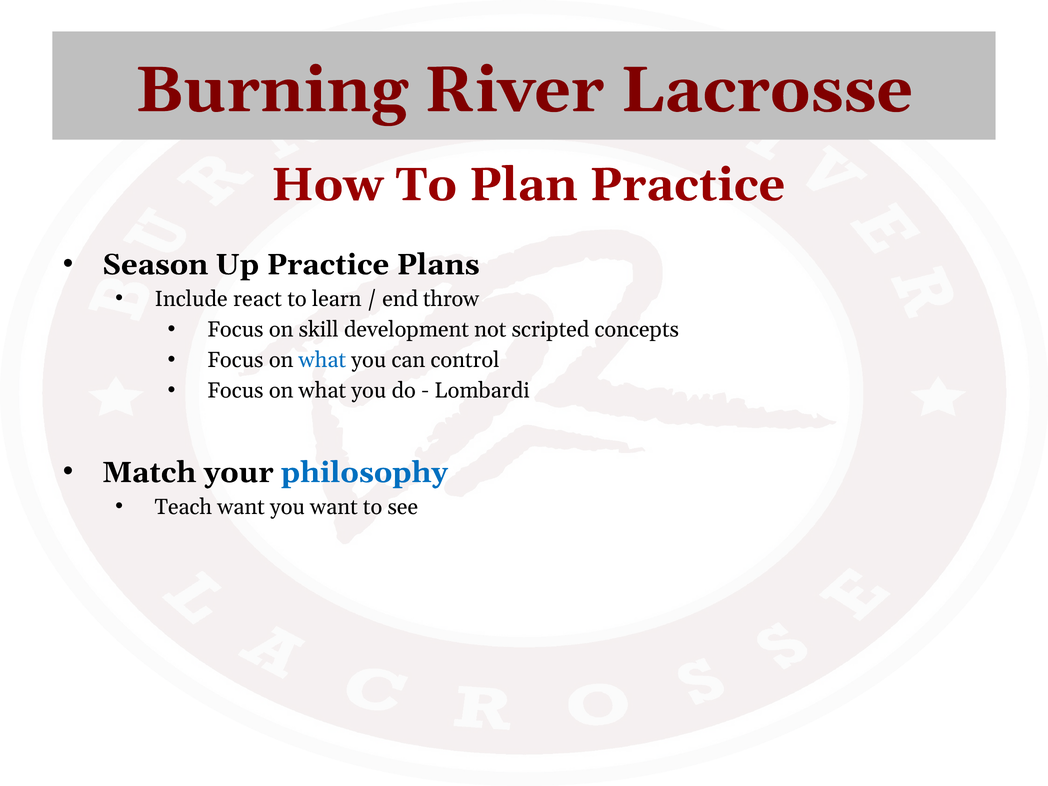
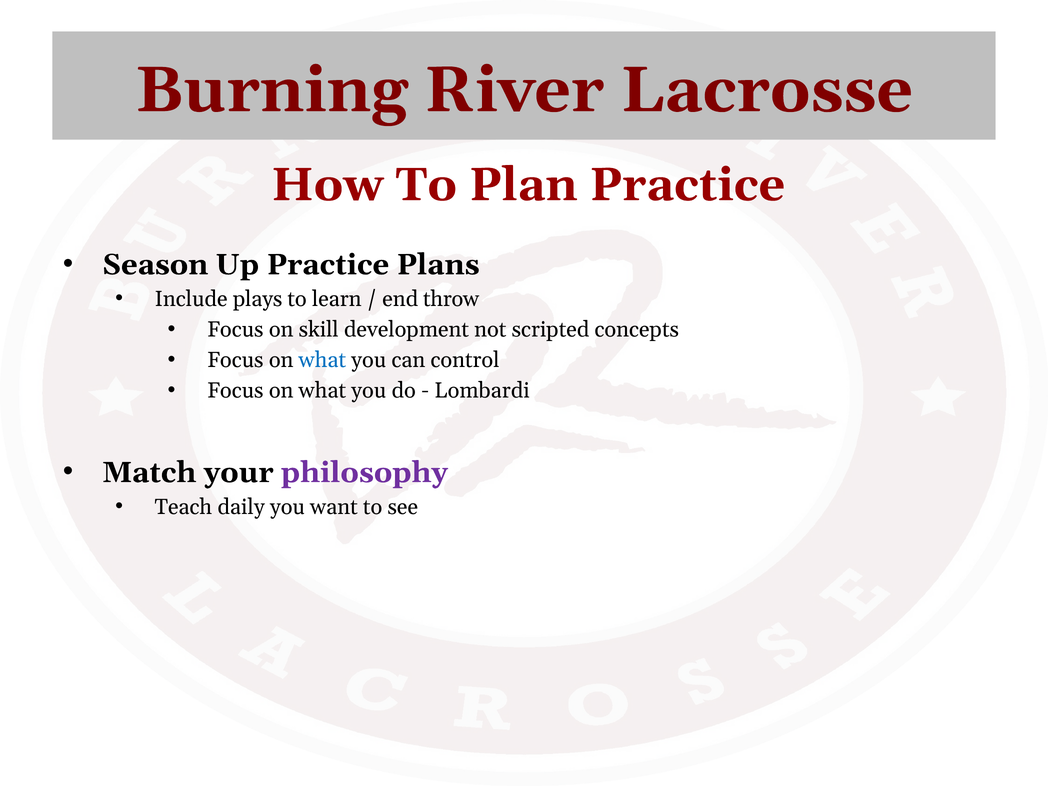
react: react -> plays
philosophy colour: blue -> purple
Teach want: want -> daily
